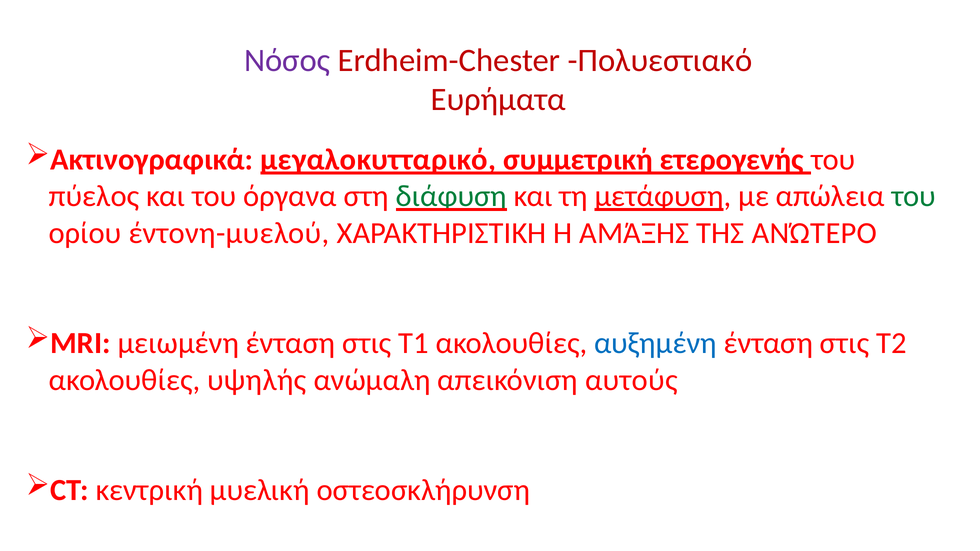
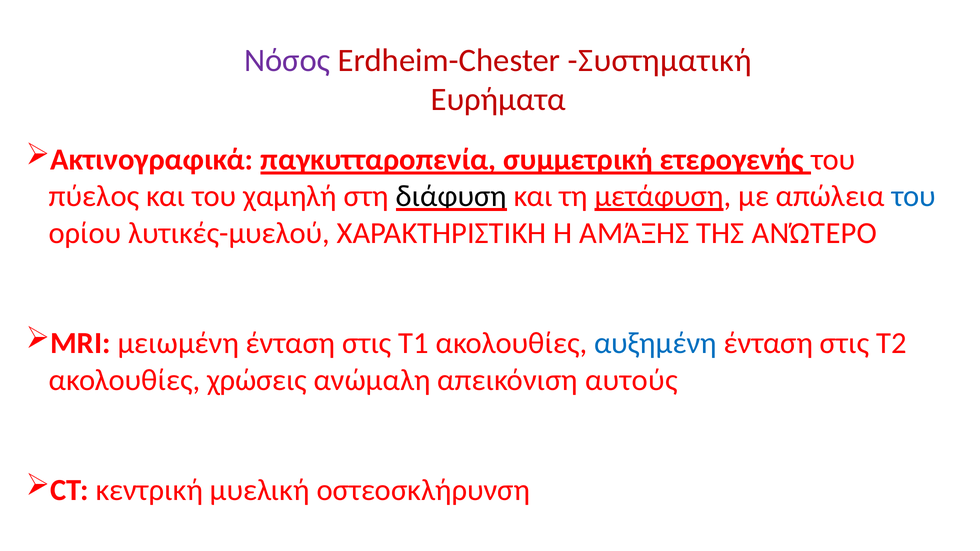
Πολυεστιακό: Πολυεστιακό -> Συστηματική
μεγαλοκυτταρικό: μεγαλοκυτταρικό -> παγκυτταροπενία
όργανα: όργανα -> χαμηλή
διάφυση colour: green -> black
του at (914, 196) colour: green -> blue
έντονη-μυελού: έντονη-μυελού -> λυτικές-μυελού
υψηλής: υψηλής -> χρώσεις
